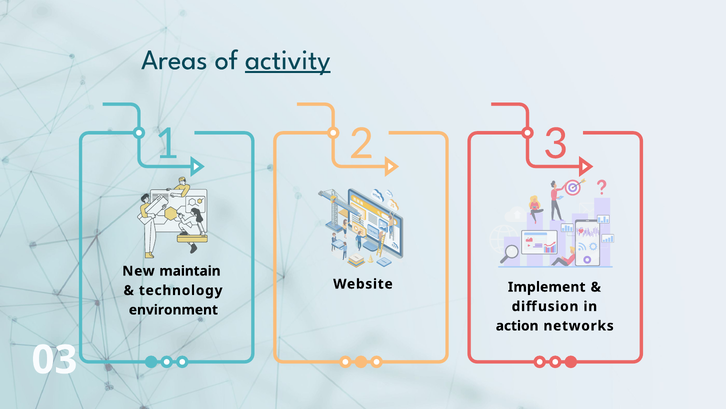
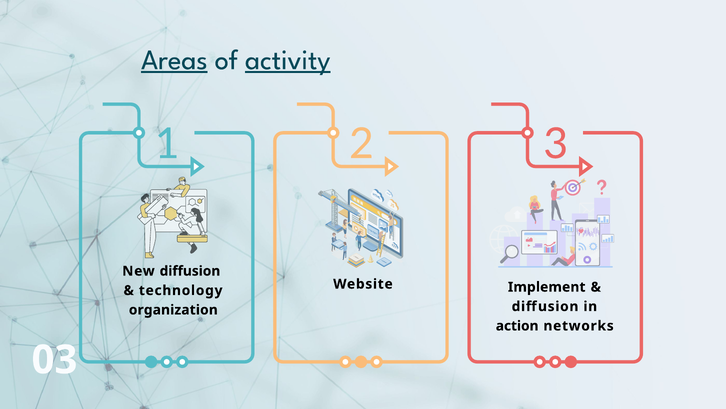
Areas underline: none -> present
New maintain: maintain -> diffusion
environment: environment -> organization
